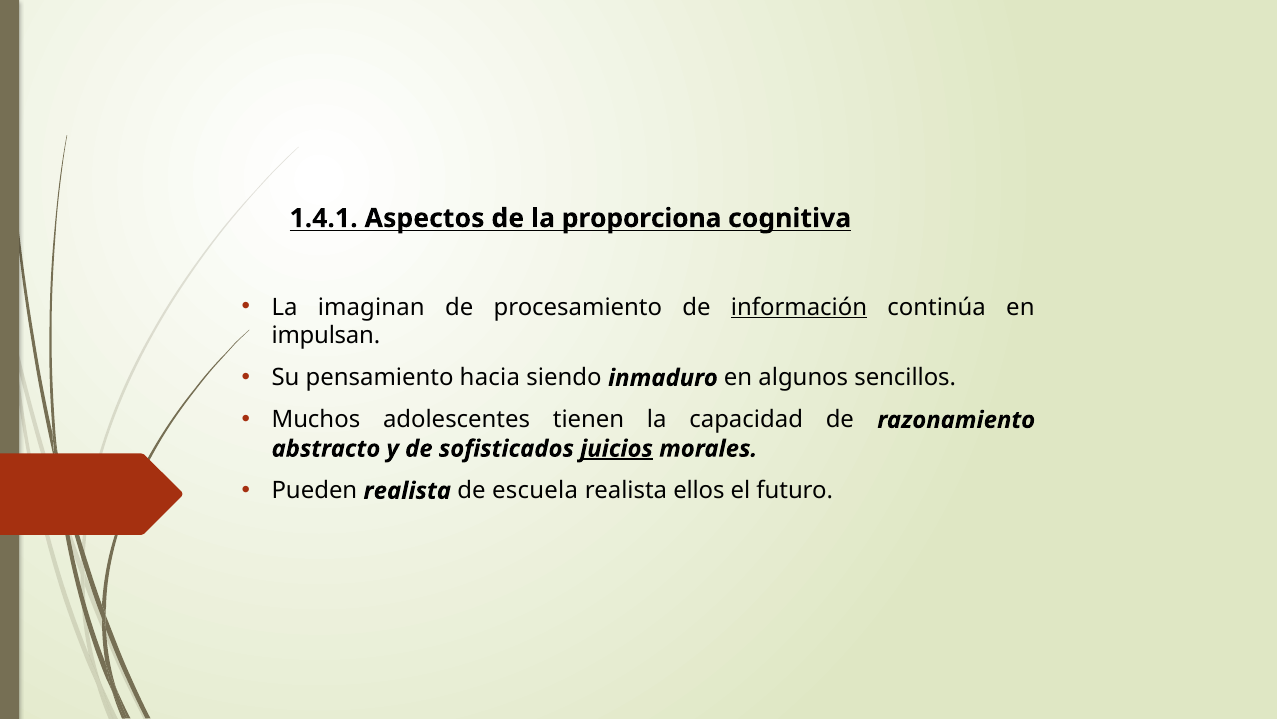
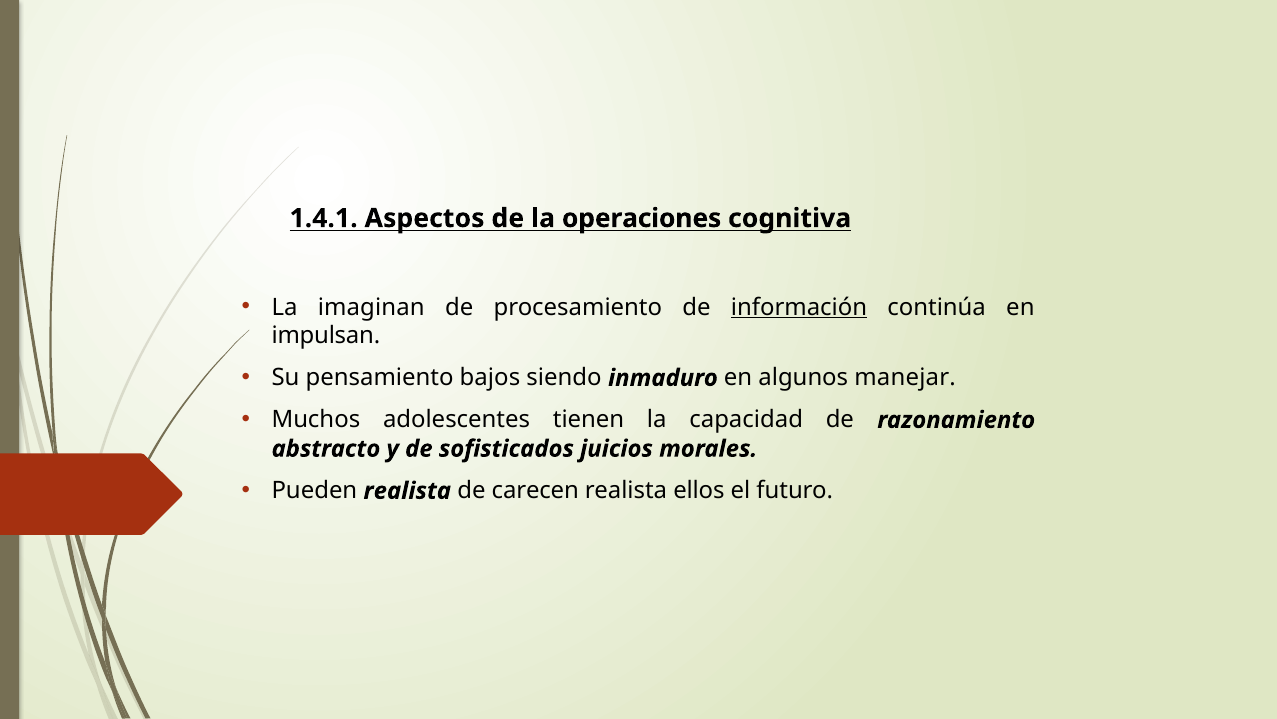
proporciona: proporciona -> operaciones
hacia: hacia -> bajos
sencillos: sencillos -> manejar
juicios underline: present -> none
escuela: escuela -> carecen
